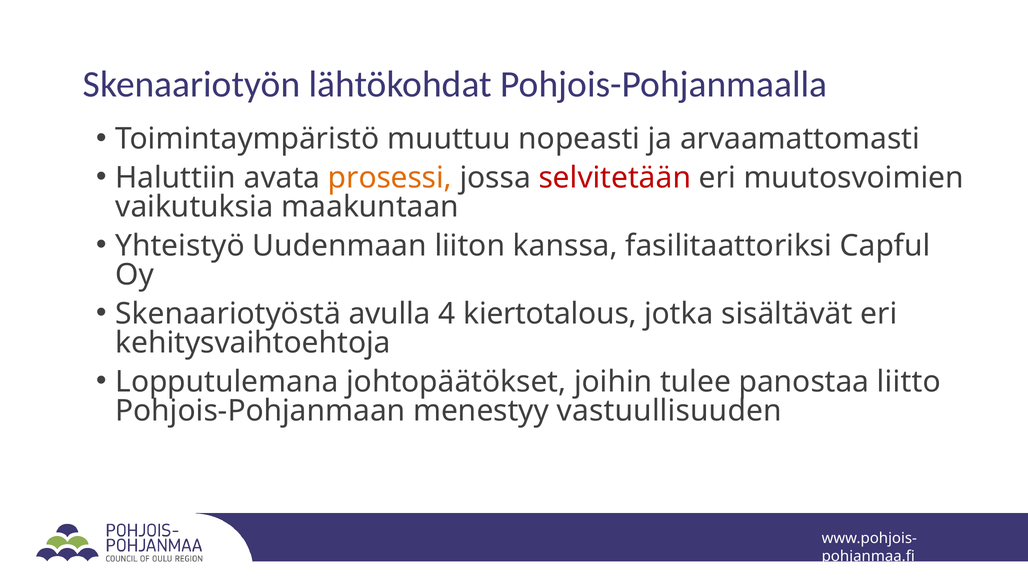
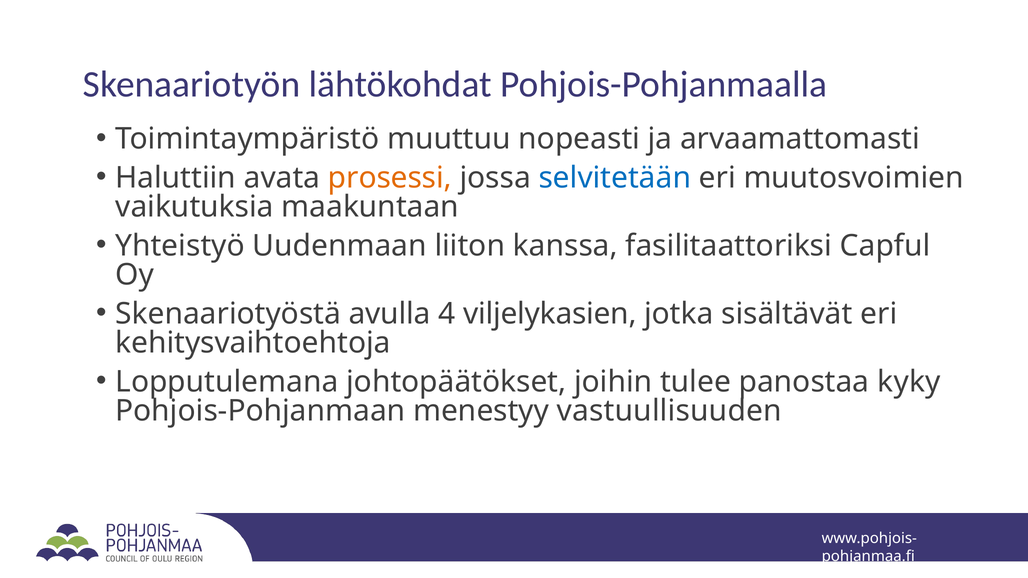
selvitetään colour: red -> blue
kiertotalous: kiertotalous -> viljelykasien
liitto: liitto -> kyky
